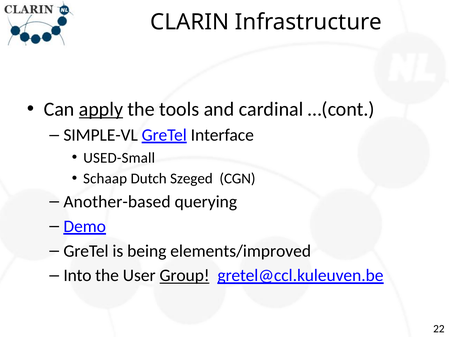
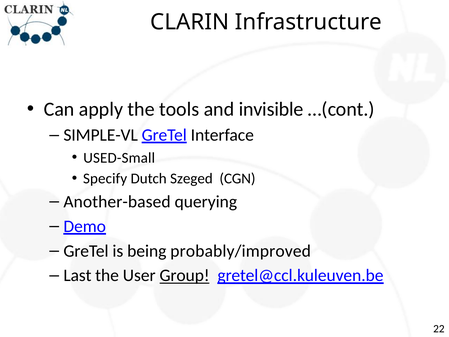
apply underline: present -> none
cardinal: cardinal -> invisible
Schaap: Schaap -> Specify
elements/improved: elements/improved -> probably/improved
Into: Into -> Last
